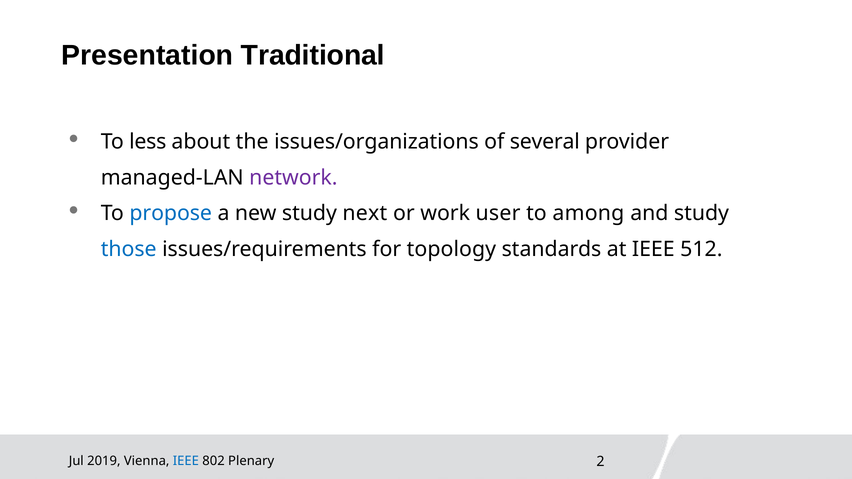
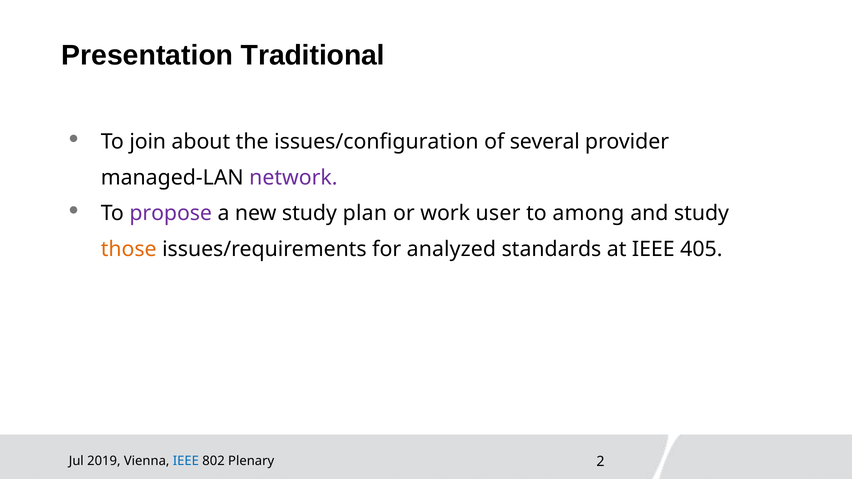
less: less -> join
issues/organizations: issues/organizations -> issues/configuration
propose colour: blue -> purple
next: next -> plan
those colour: blue -> orange
topology: topology -> analyzed
512: 512 -> 405
